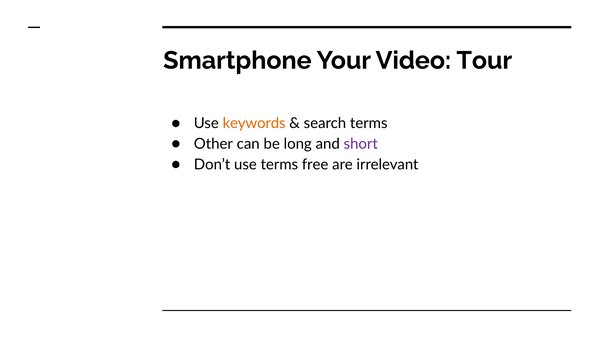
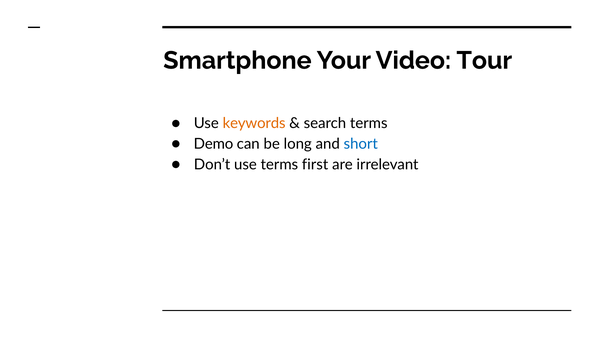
Other: Other -> Demo
short colour: purple -> blue
free: free -> first
